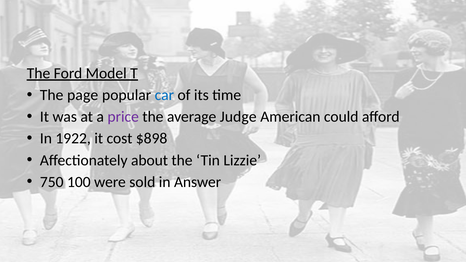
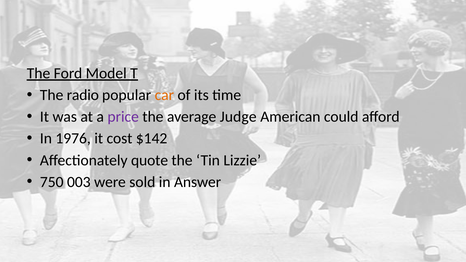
page: page -> radio
car colour: blue -> orange
1922: 1922 -> 1976
$898: $898 -> $142
about: about -> quote
100: 100 -> 003
